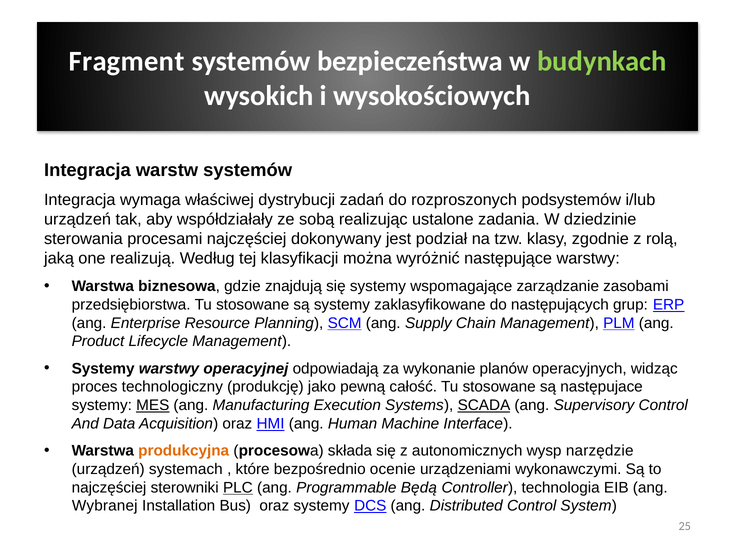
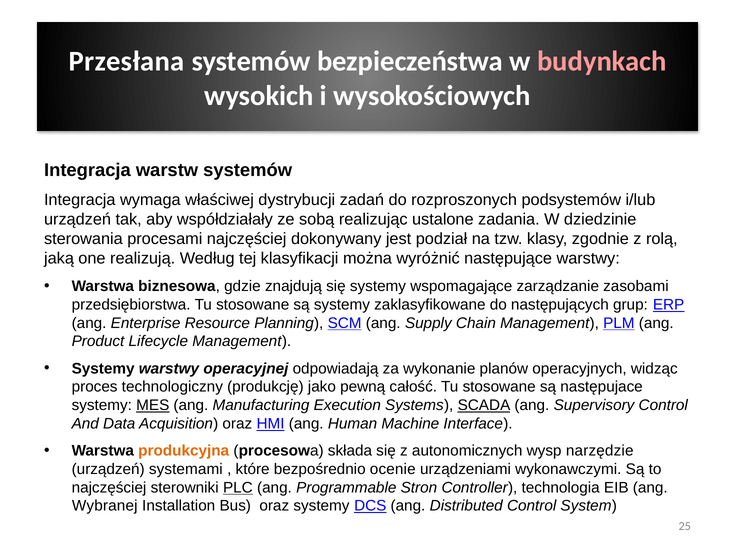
Fragment: Fragment -> Przesłana
budynkach colour: light green -> pink
systemach: systemach -> systemami
Będą: Będą -> Stron
